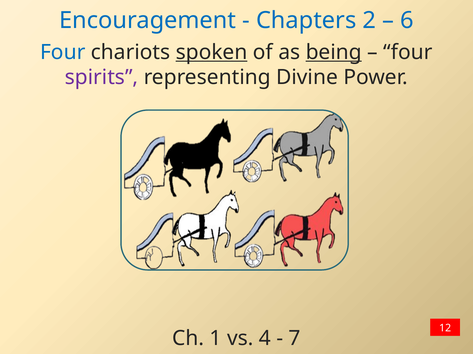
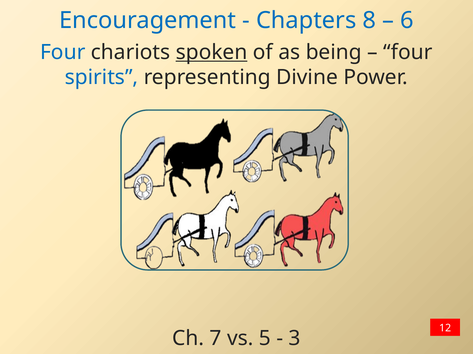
2: 2 -> 8
being underline: present -> none
spirits colour: purple -> blue
1: 1 -> 7
4: 4 -> 5
7: 7 -> 3
